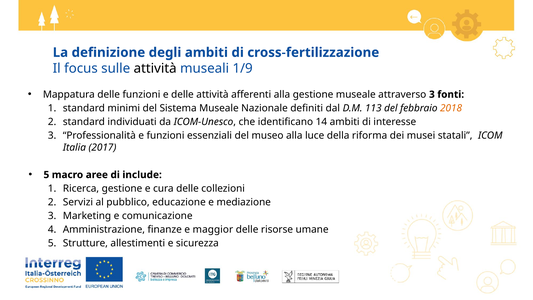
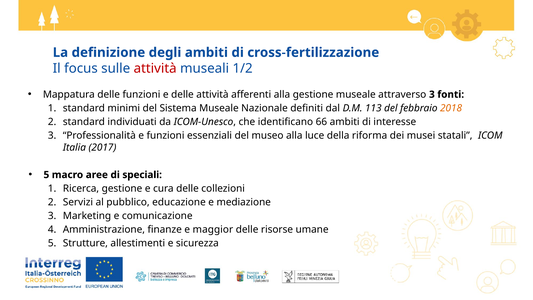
attività at (155, 68) colour: black -> red
1/9: 1/9 -> 1/2
14: 14 -> 66
include: include -> speciali
